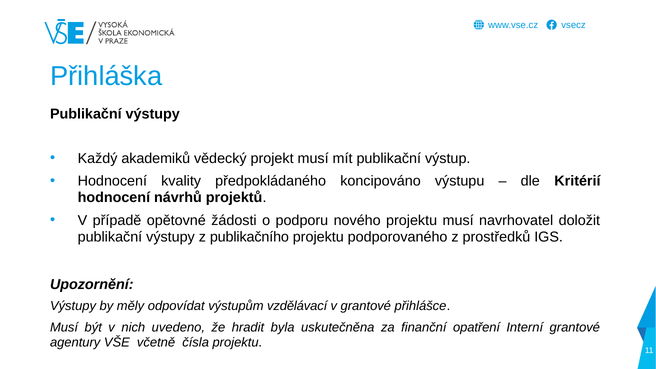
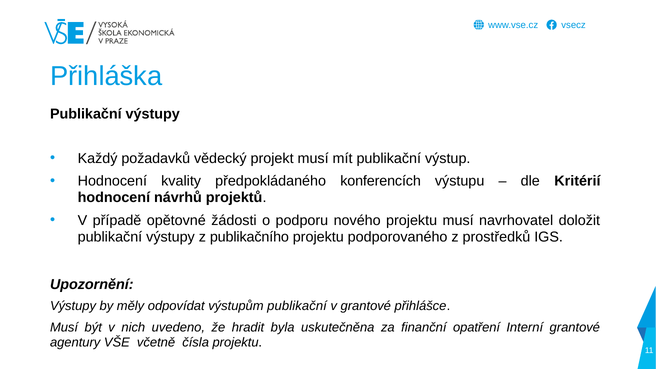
akademiků: akademiků -> požadavků
koncipováno: koncipováno -> konferencích
výstupům vzdělávací: vzdělávací -> publikační
